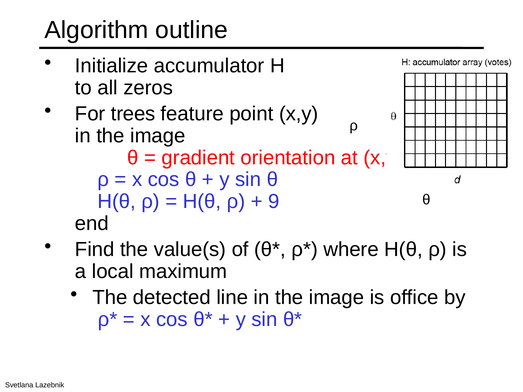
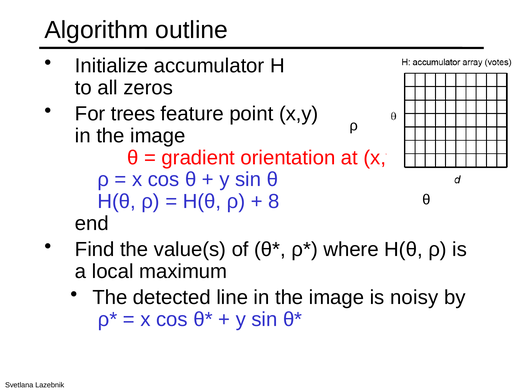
9: 9 -> 8
office: office -> noisy
